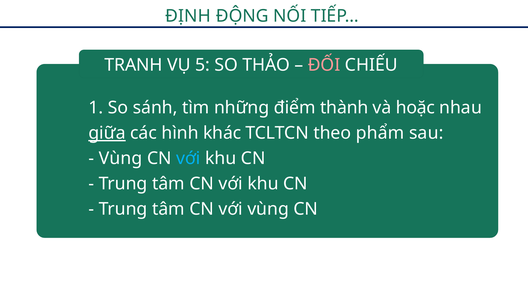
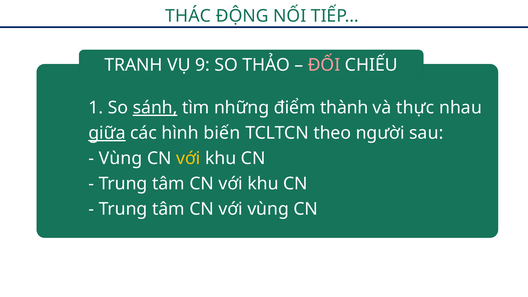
ĐỊNH: ĐỊNH -> THÁC
5: 5 -> 9
sánh underline: none -> present
hoặc: hoặc -> thực
khác: khác -> biến
phẩm: phẩm -> người
với at (188, 158) colour: light blue -> yellow
